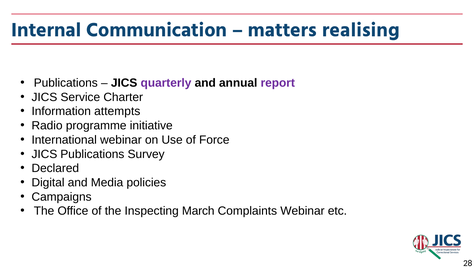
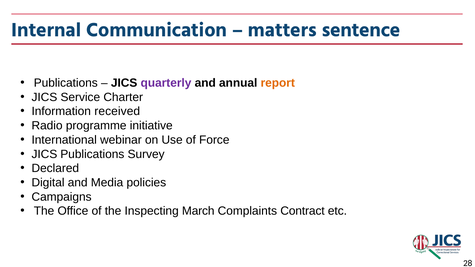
realising: realising -> sentence
report colour: purple -> orange
attempts: attempts -> received
Complaints Webinar: Webinar -> Contract
